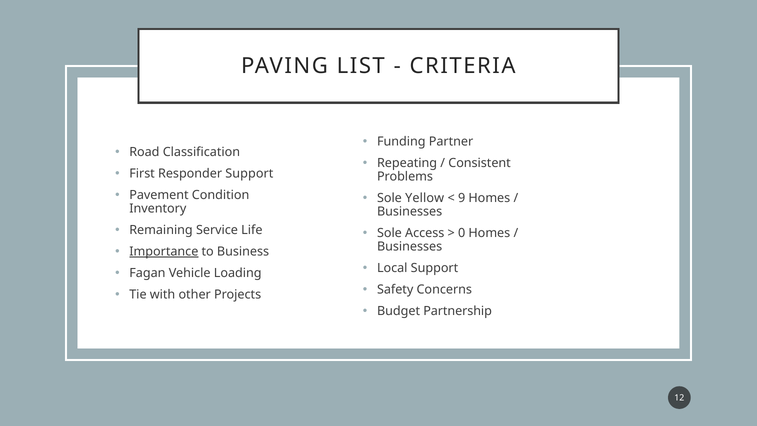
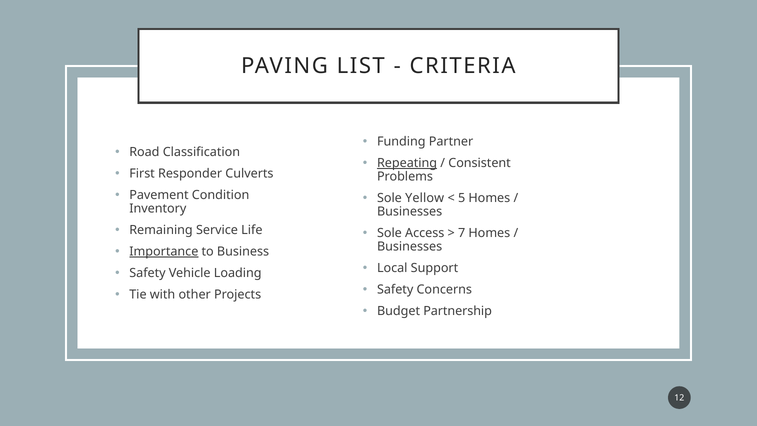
Repeating underline: none -> present
Responder Support: Support -> Culverts
9: 9 -> 5
0: 0 -> 7
Fagan at (147, 273): Fagan -> Safety
